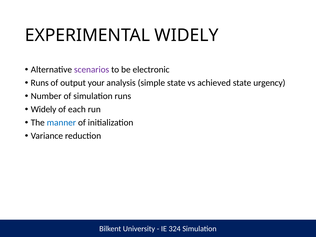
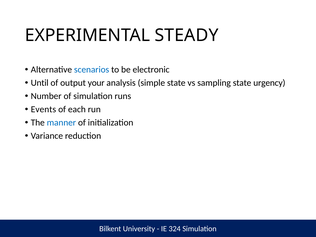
EXPERIMENTAL WIDELY: WIDELY -> STEADY
scenarios colour: purple -> blue
Runs at (40, 83): Runs -> Until
achieved: achieved -> sampling
Widely at (44, 109): Widely -> Events
